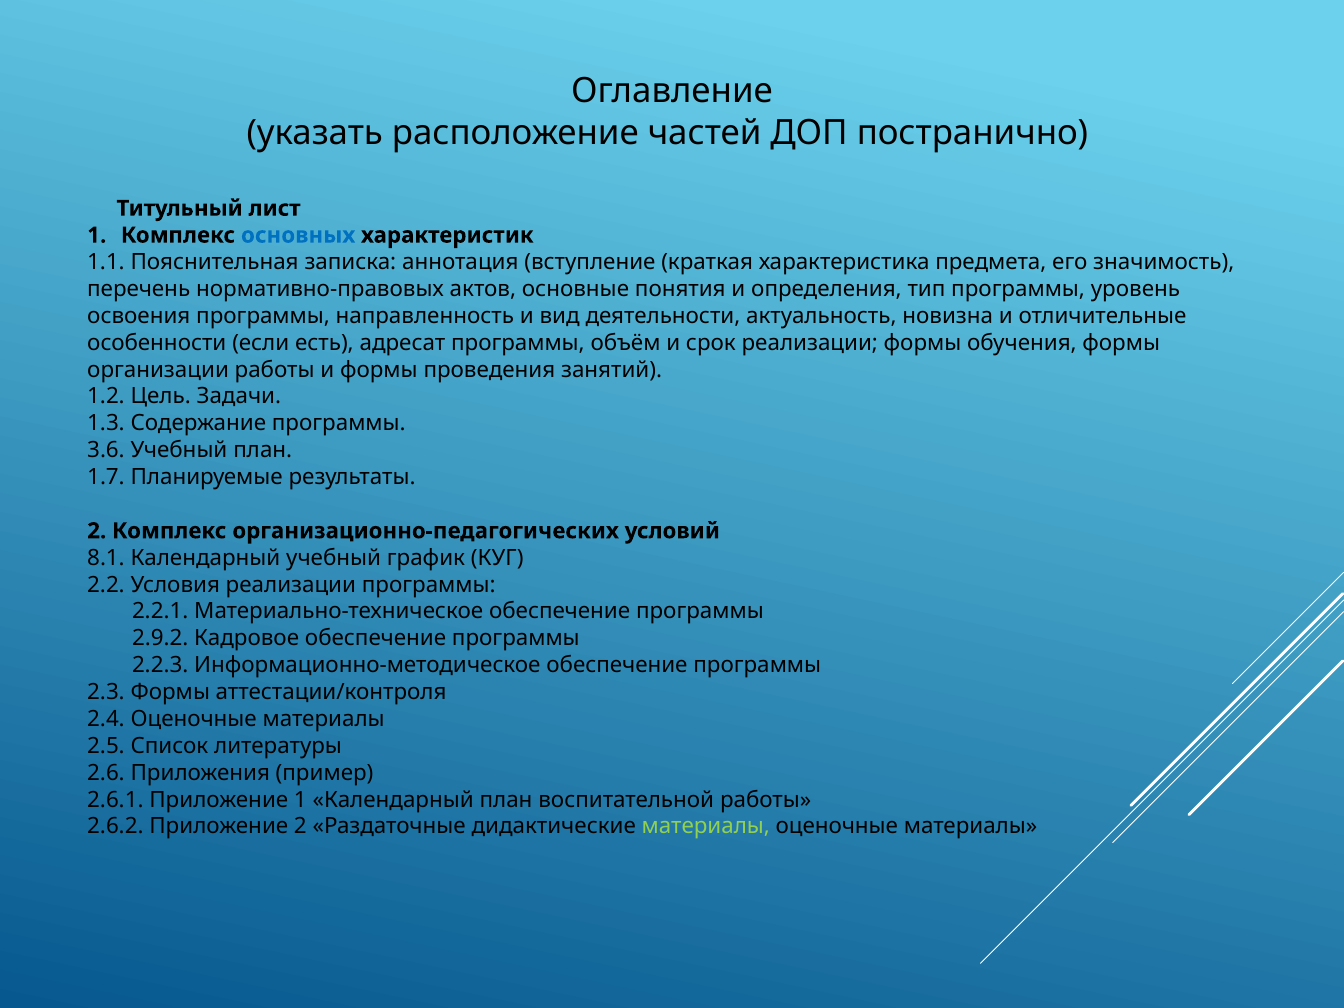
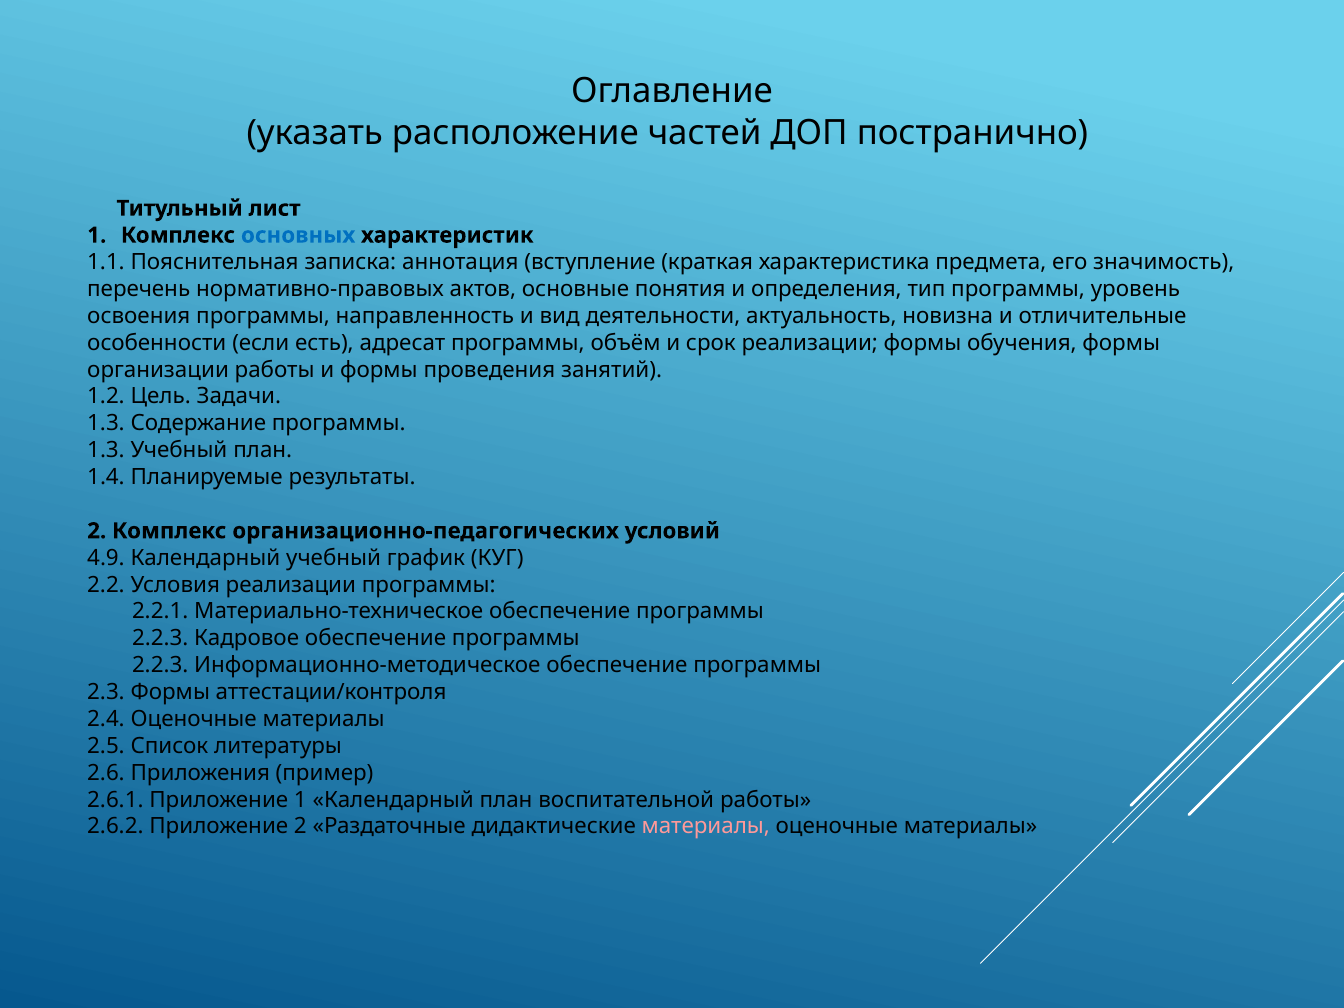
3.6 at (106, 450): 3.6 -> 1.3
1.7: 1.7 -> 1.4
8.1: 8.1 -> 4.9
2.9.2 at (160, 638): 2.9.2 -> 2.2.3
материалы at (706, 827) colour: light green -> pink
